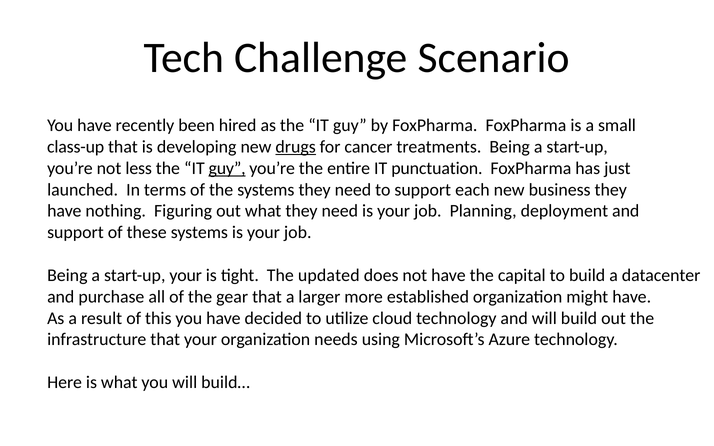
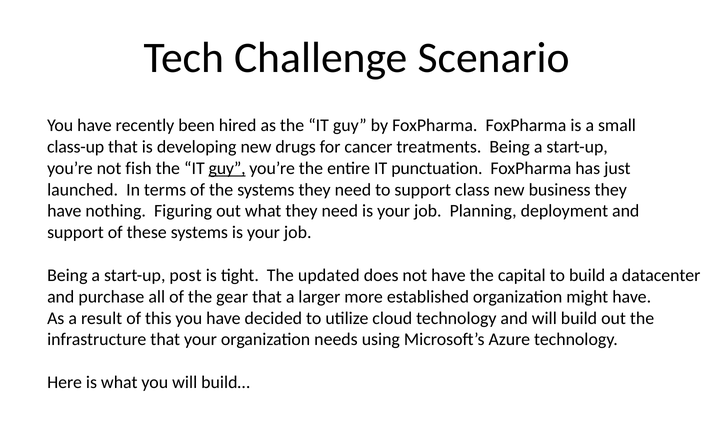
drugs underline: present -> none
less: less -> fish
each: each -> class
start-up your: your -> post
